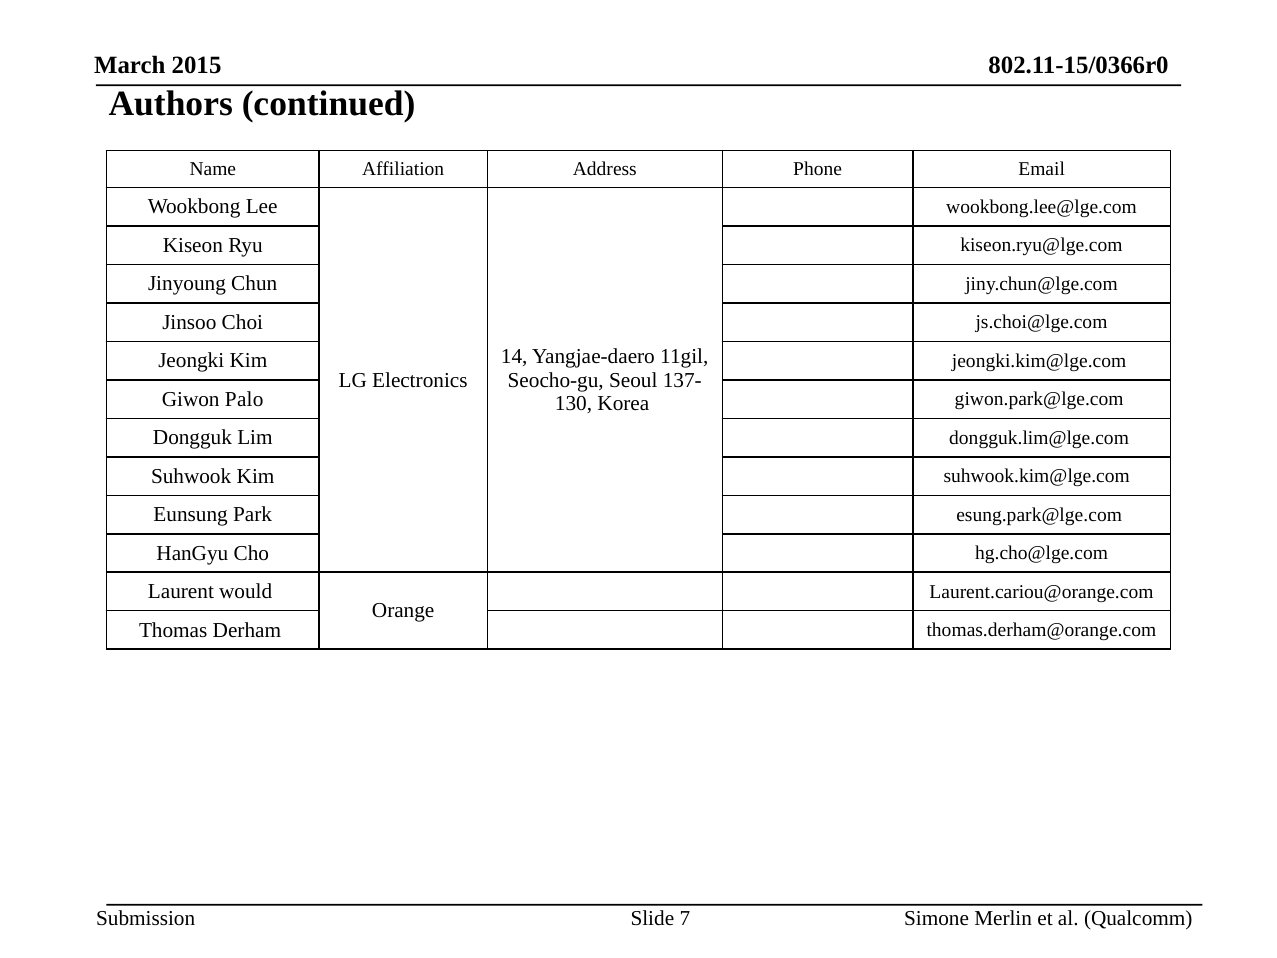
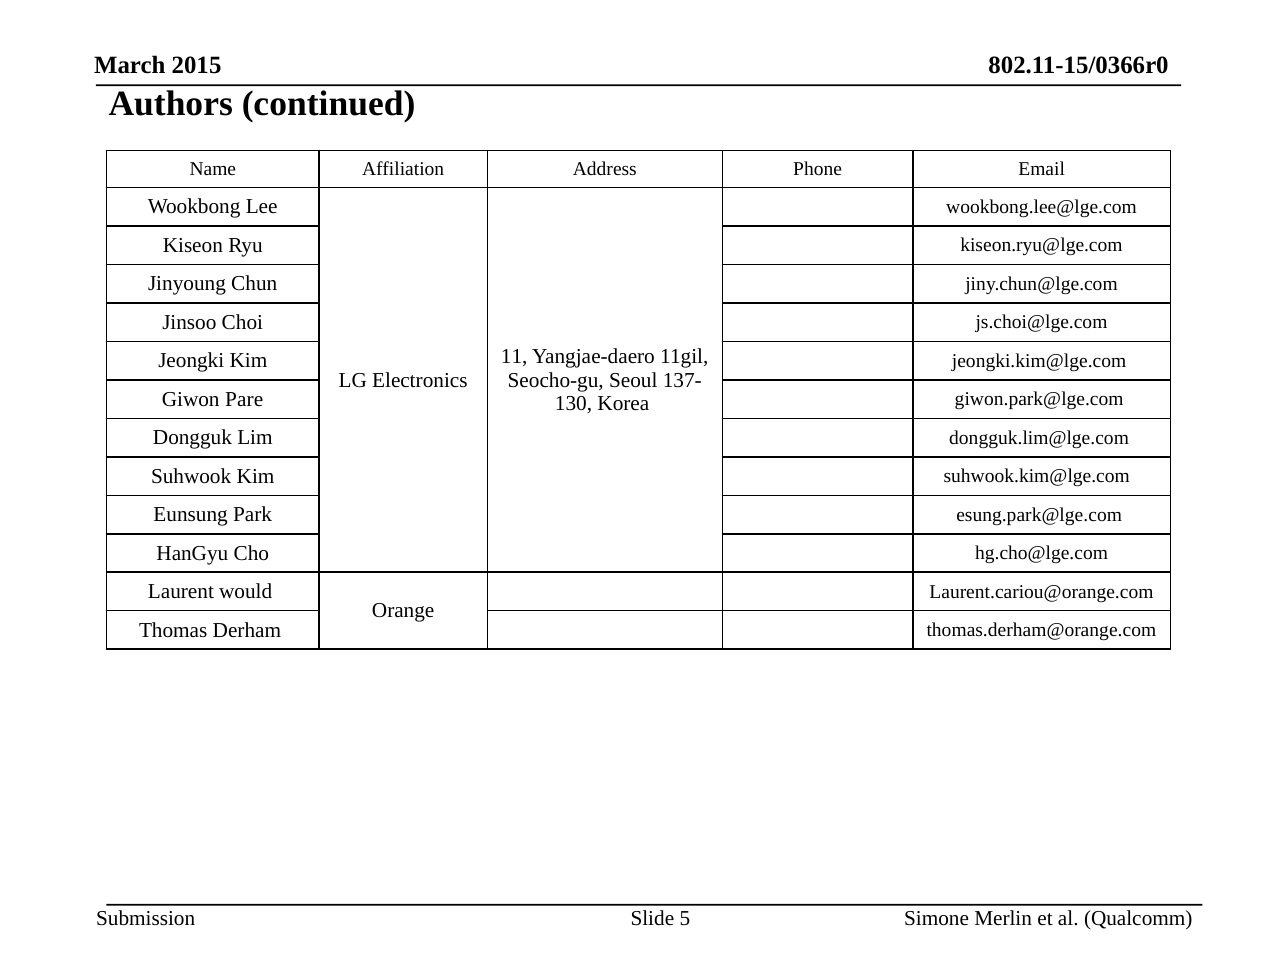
14: 14 -> 11
Palo: Palo -> Pare
7: 7 -> 5
